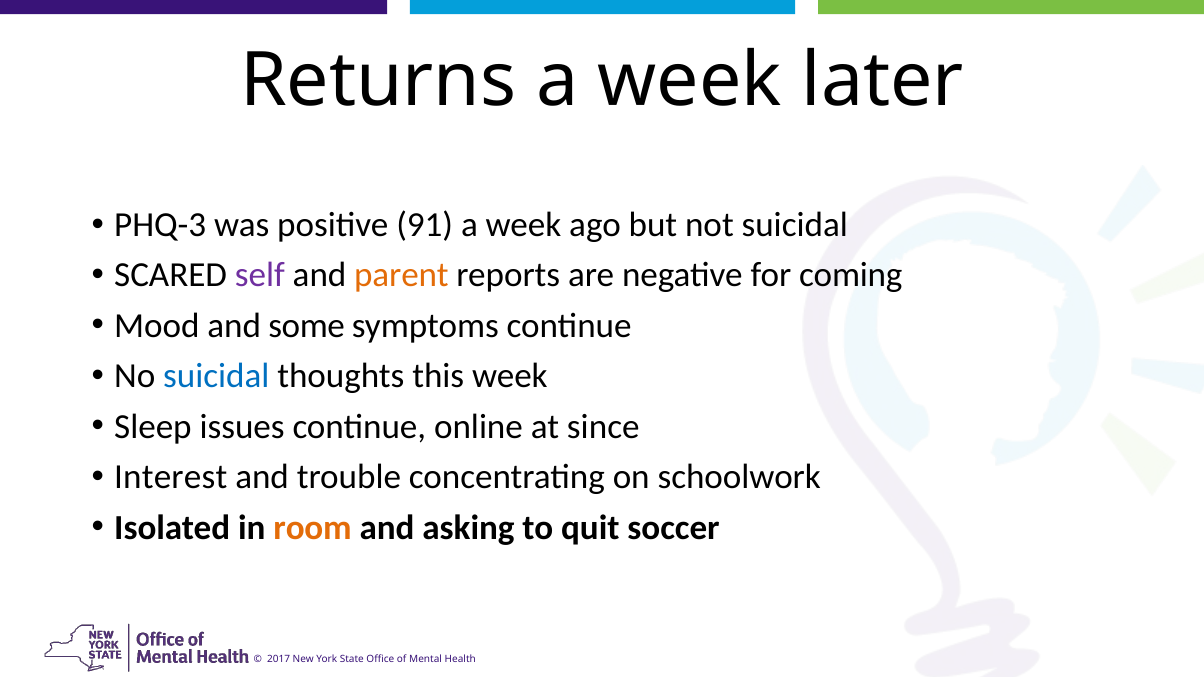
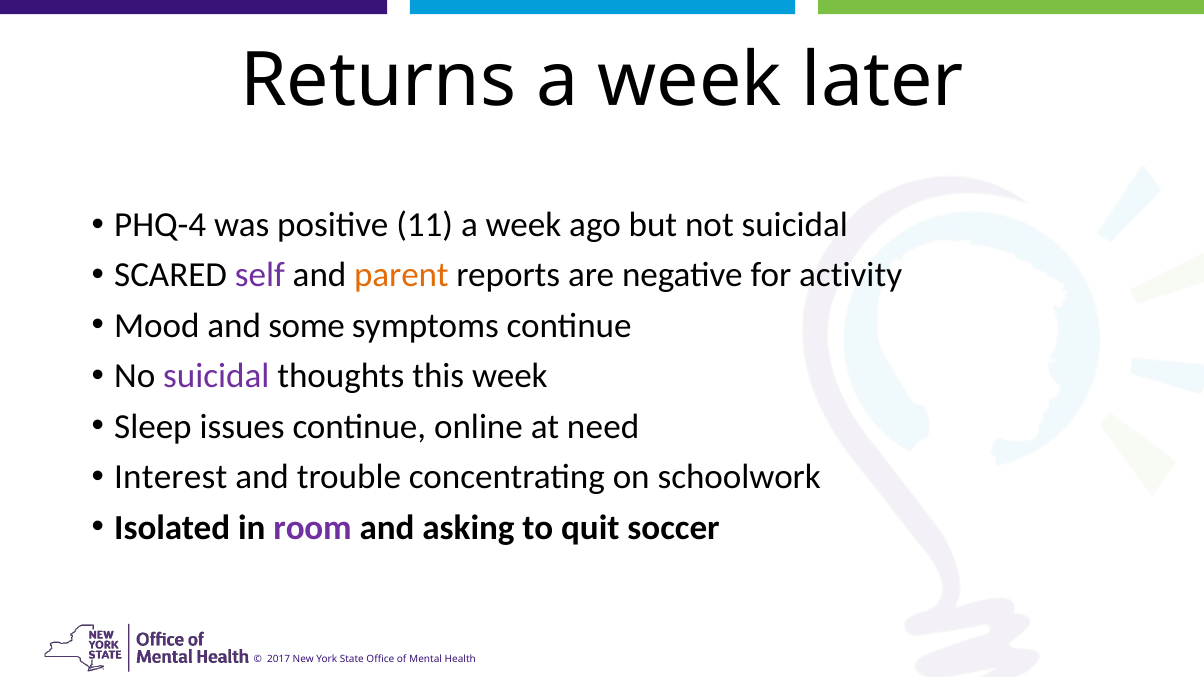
PHQ-3: PHQ-3 -> PHQ-4
91: 91 -> 11
coming: coming -> activity
suicidal at (216, 376) colour: blue -> purple
since: since -> need
room colour: orange -> purple
